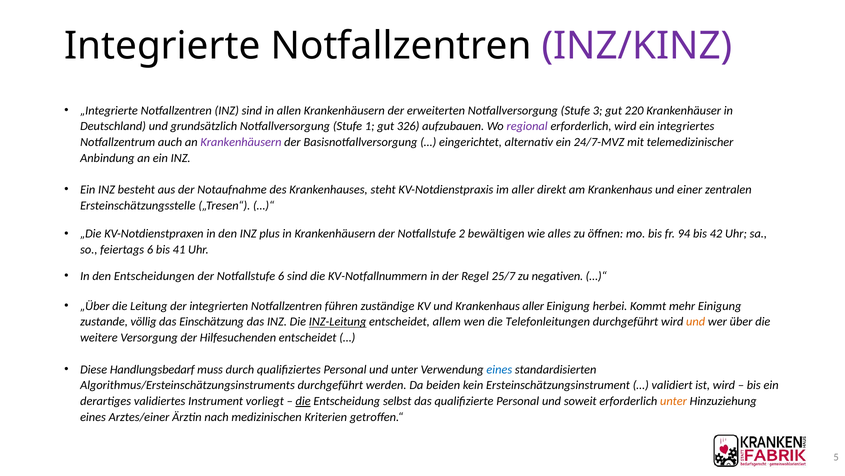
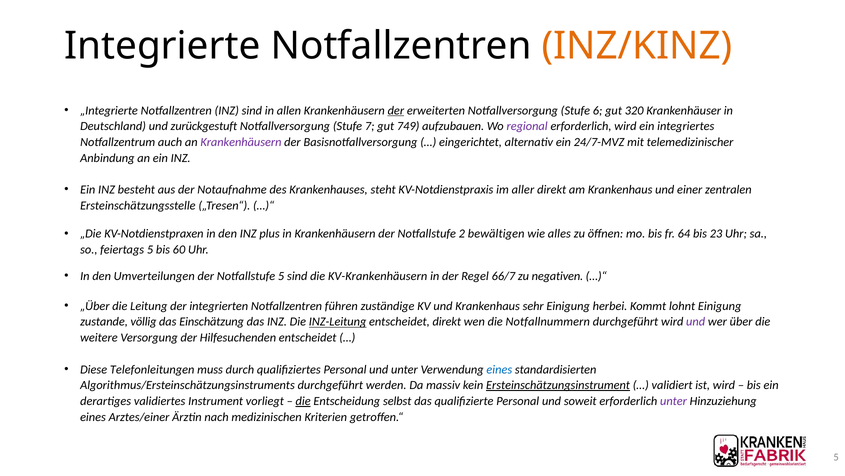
INZ/KINZ colour: purple -> orange
der at (396, 110) underline: none -> present
3: 3 -> 6
220: 220 -> 320
grundsätzlich: grundsätzlich -> zurückgestuft
1: 1 -> 7
326: 326 -> 749
94: 94 -> 64
42: 42 -> 23
feiertags 6: 6 -> 5
41: 41 -> 60
Entscheidungen: Entscheidungen -> Umverteilungen
Notfallstufe 6: 6 -> 5
KV-Notfallnummern: KV-Notfallnummern -> KV-Krankenhäusern
25/7: 25/7 -> 66/7
Krankenhaus aller: aller -> sehr
mehr: mehr -> lohnt
entscheidet allem: allem -> direkt
Telefonleitungen: Telefonleitungen -> Notfallnummern
und at (696, 321) colour: orange -> purple
Handlungsbedarf: Handlungsbedarf -> Telefonleitungen
beiden: beiden -> massiv
Ersteinschätzungsinstrument underline: none -> present
unter at (673, 401) colour: orange -> purple
